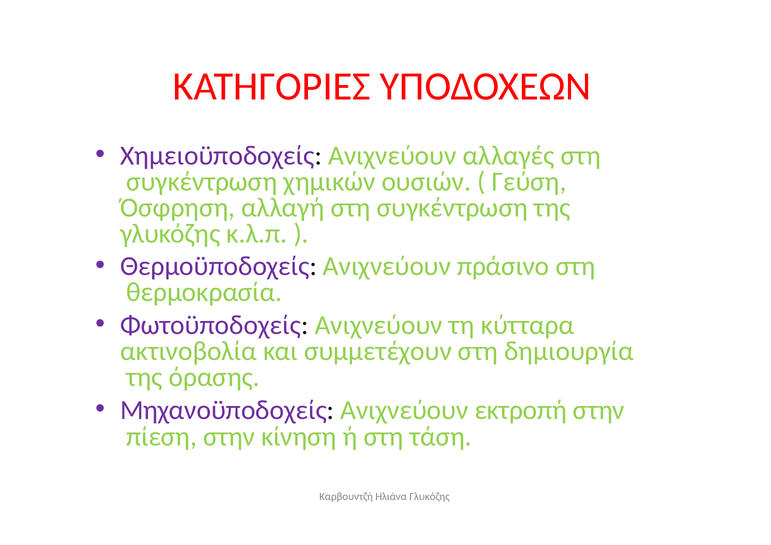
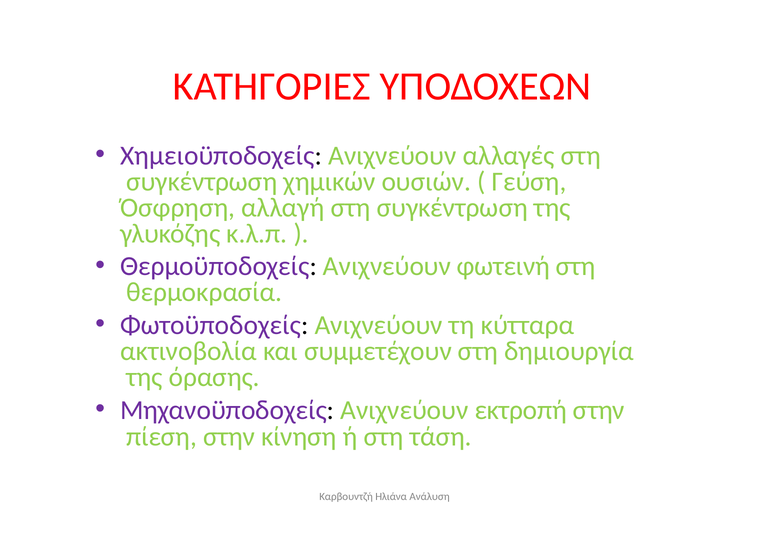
πράσινο: πράσινο -> φωτεινή
Ηλιάνα Γλυκόζης: Γλυκόζης -> Ανάλυση
